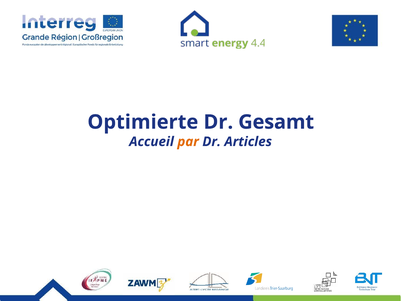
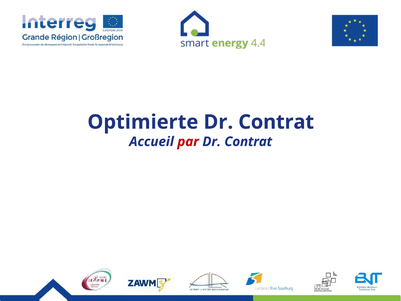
Gesamt at (276, 122): Gesamt -> Contrat
par colour: orange -> red
Articles at (248, 142): Articles -> Contrat
